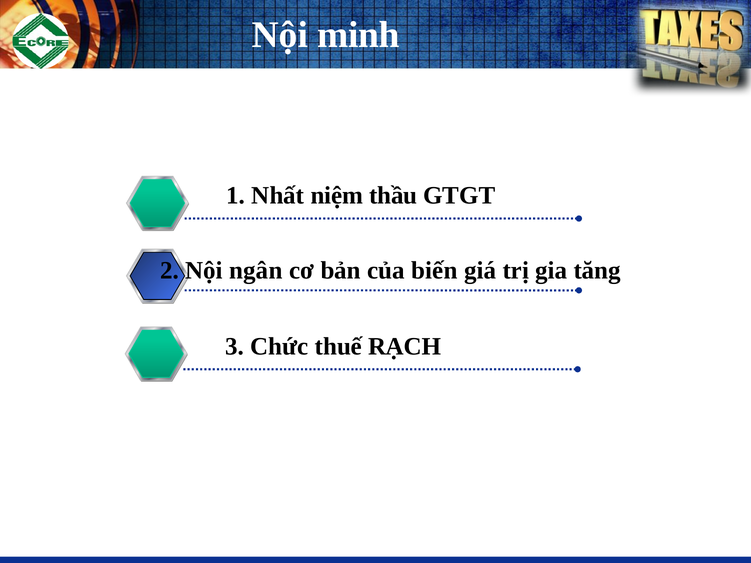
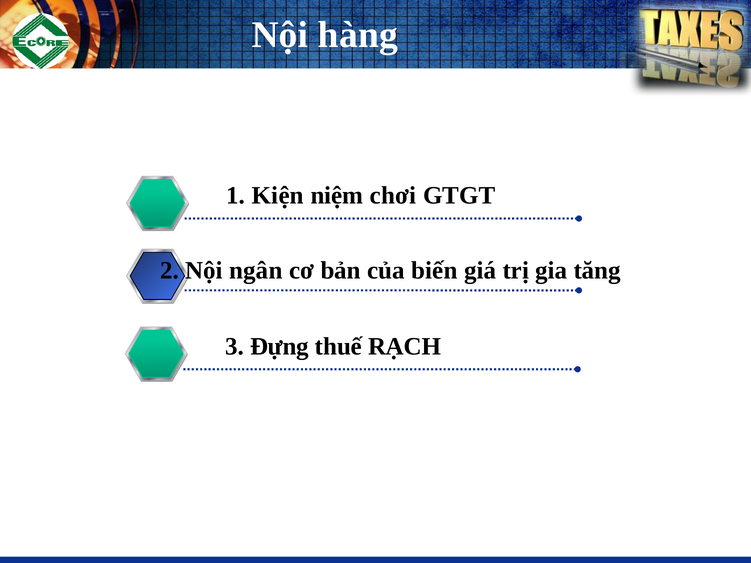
minh: minh -> hàng
Nhất: Nhất -> Kiện
thầu: thầu -> chơi
Chức: Chức -> Đựng
